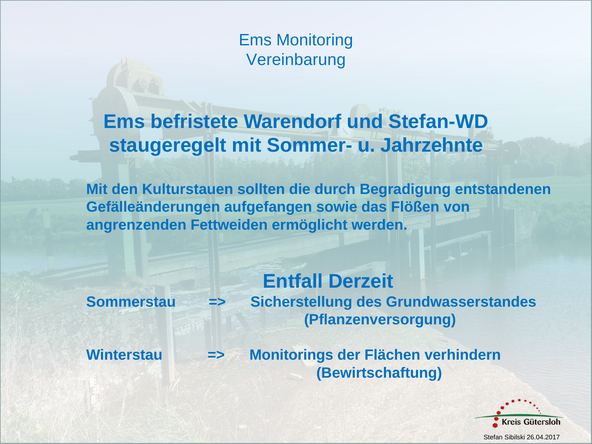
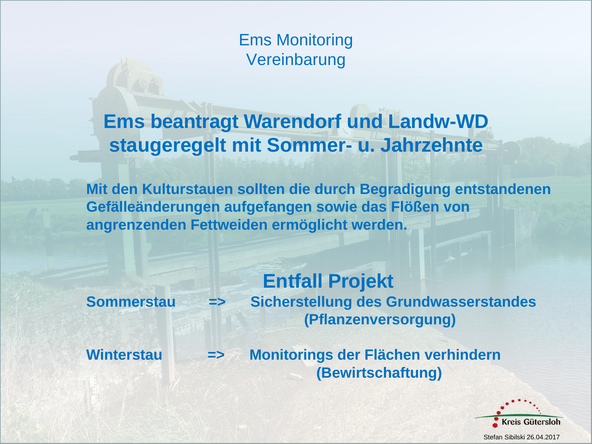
befristete: befristete -> beantragt
Stefan-WD: Stefan-WD -> Landw-WD
Derzeit: Derzeit -> Projekt
